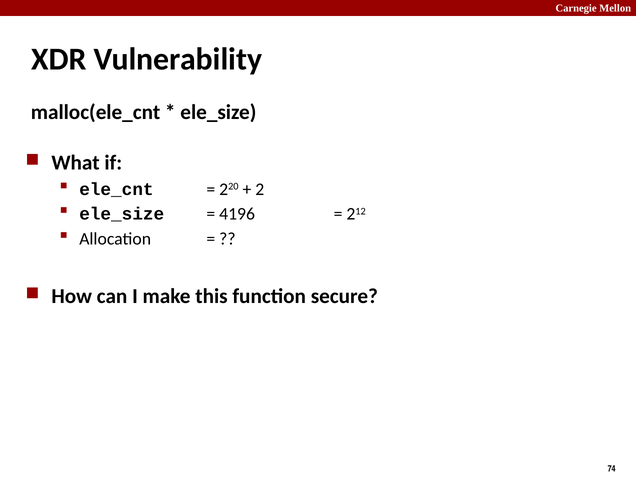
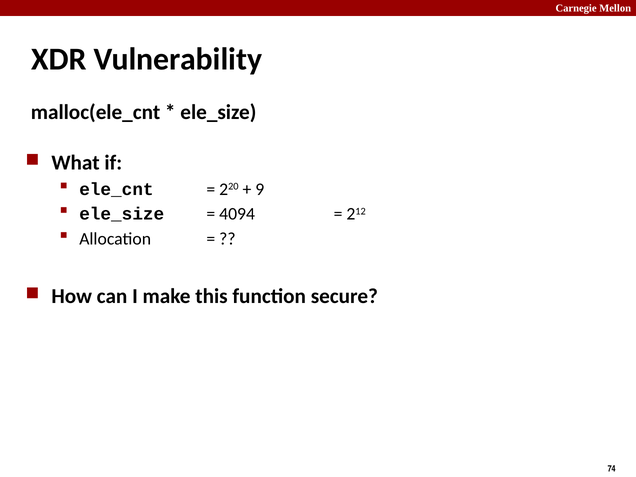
2: 2 -> 9
4196: 4196 -> 4094
